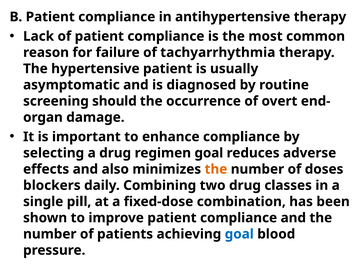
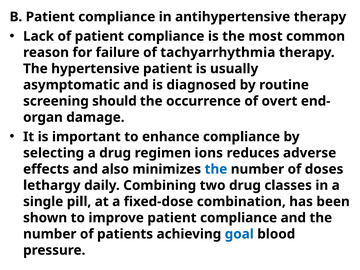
regimen goal: goal -> ions
the at (216, 169) colour: orange -> blue
blockers: blockers -> lethargy
